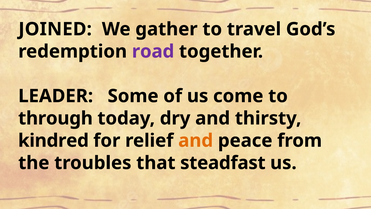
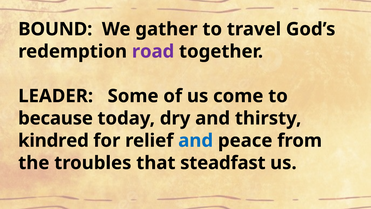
JOINED: JOINED -> BOUND
through: through -> because
and at (196, 140) colour: orange -> blue
